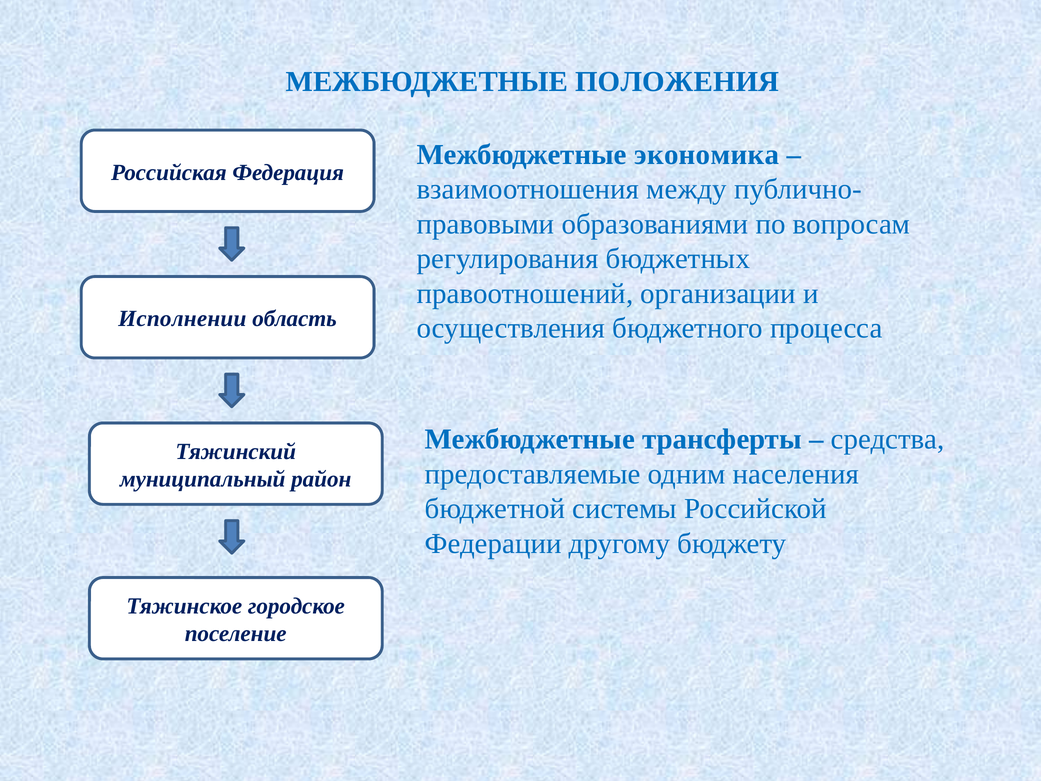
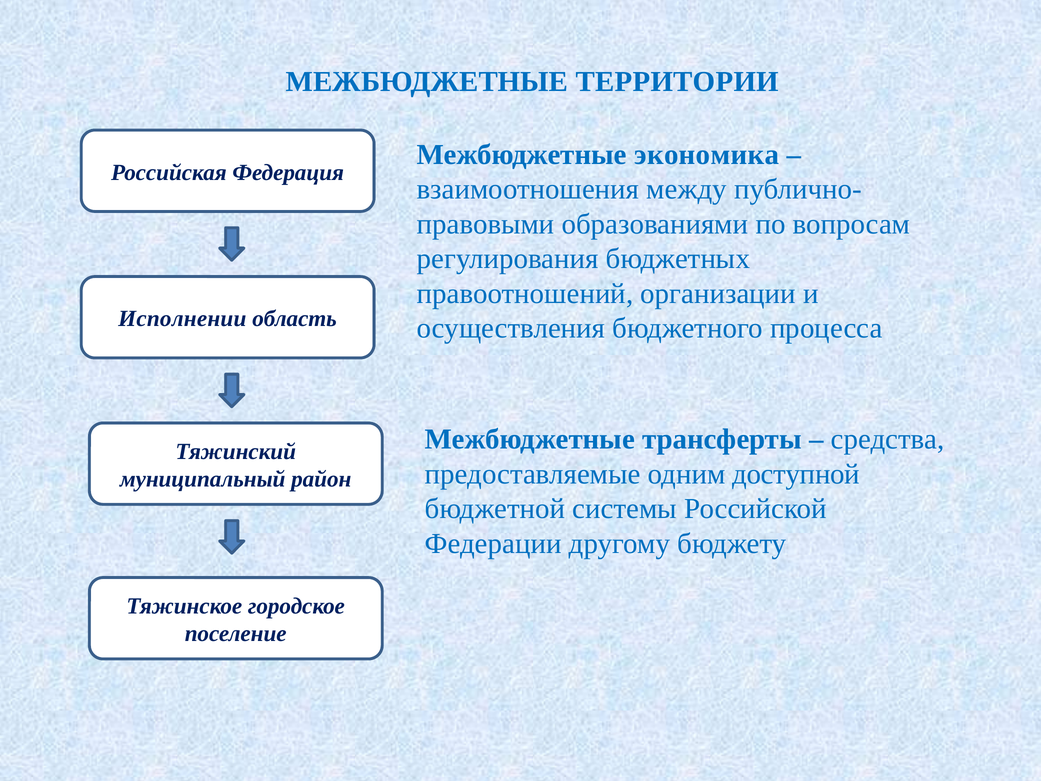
ПОЛОЖЕНИЯ: ПОЛОЖЕНИЯ -> ТЕРРИТОРИИ
населения: населения -> доступной
